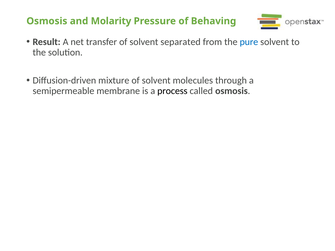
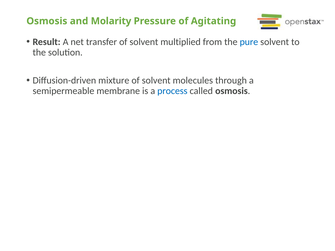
Behaving: Behaving -> Agitating
separated: separated -> multiplied
process colour: black -> blue
